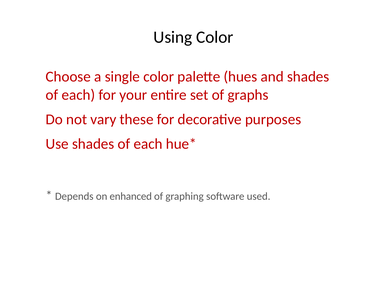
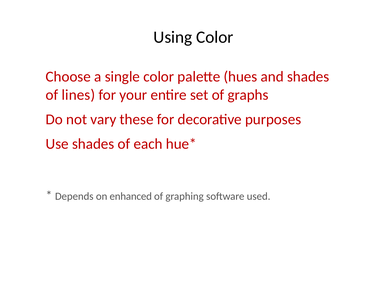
each at (78, 95): each -> lines
